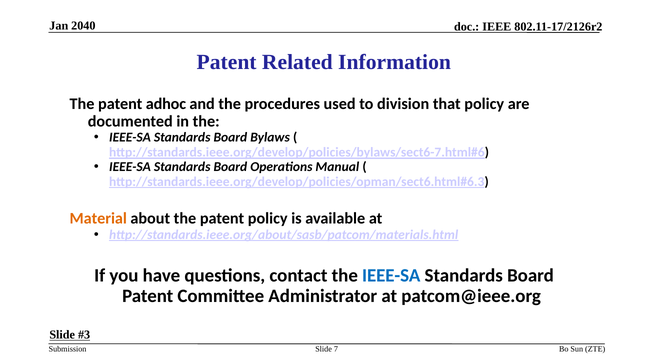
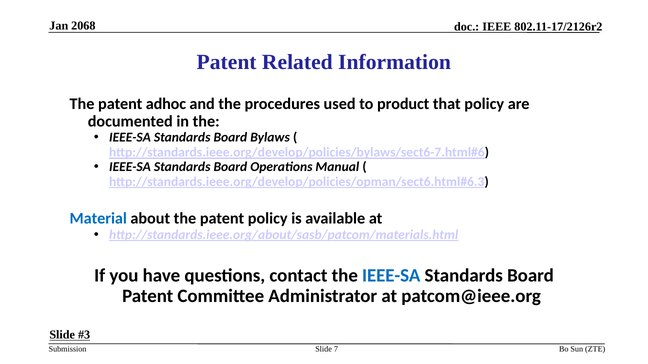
2040: 2040 -> 2068
division: division -> product
Material colour: orange -> blue
